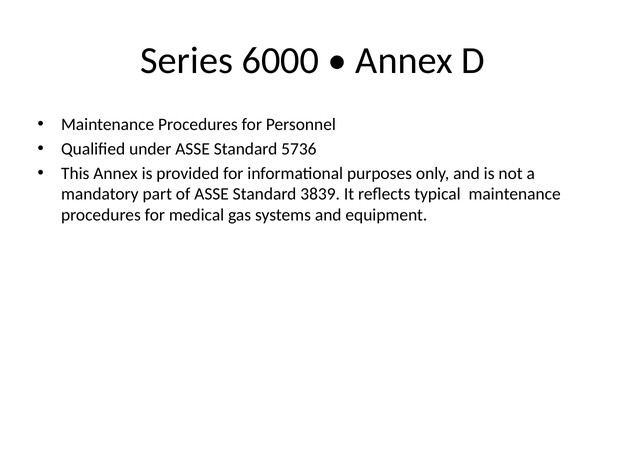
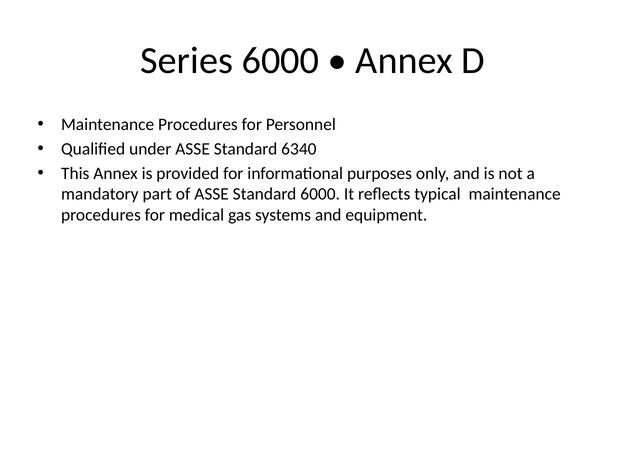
5736: 5736 -> 6340
Standard 3839: 3839 -> 6000
